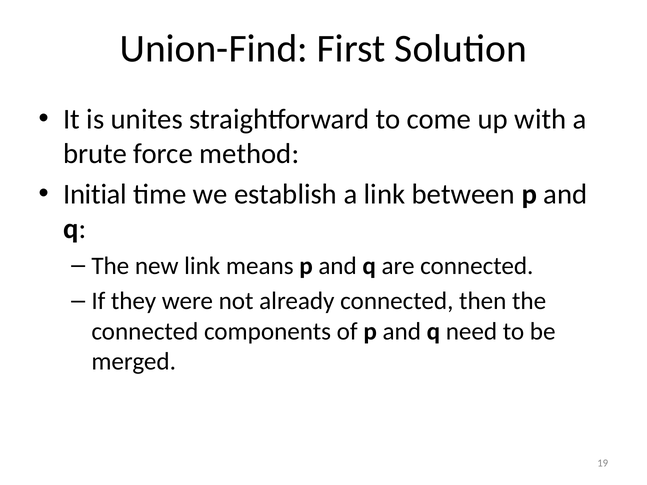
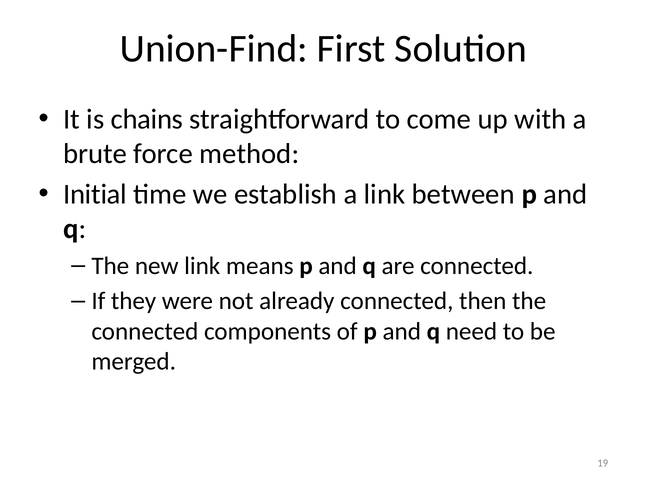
unites: unites -> chains
